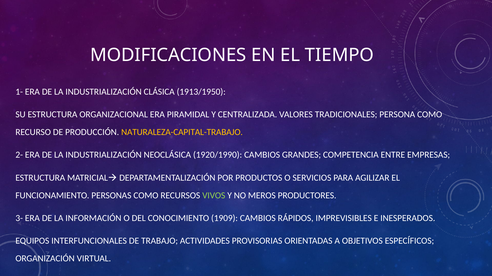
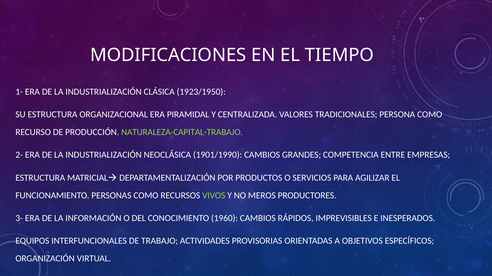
1913/1950: 1913/1950 -> 1923/1950
NATURALEZA-CAPITAL-TRABAJO colour: yellow -> light green
1920/1990: 1920/1990 -> 1901/1990
1909: 1909 -> 1960
